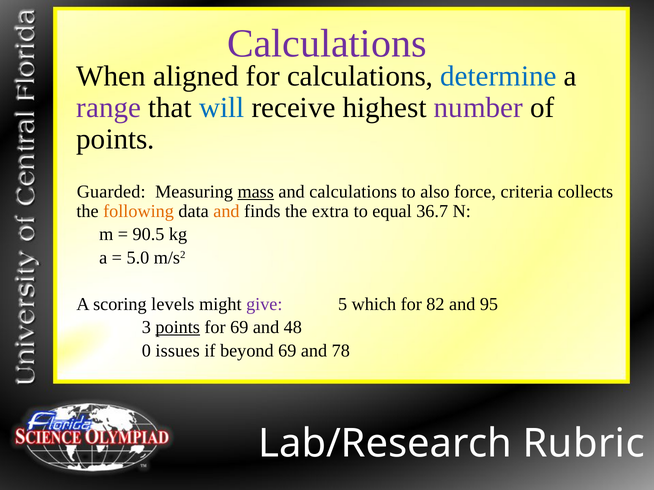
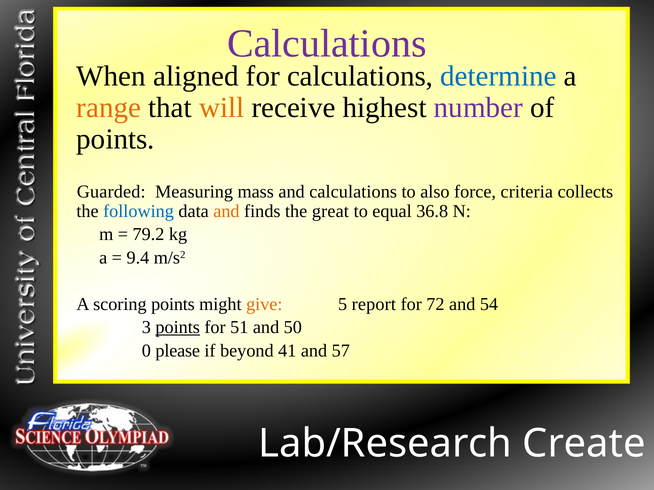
range colour: purple -> orange
will colour: blue -> orange
mass underline: present -> none
following colour: orange -> blue
extra: extra -> great
36.7: 36.7 -> 36.8
90.5: 90.5 -> 79.2
5.0: 5.0 -> 9.4
scoring levels: levels -> points
give colour: purple -> orange
which: which -> report
82: 82 -> 72
95: 95 -> 54
for 69: 69 -> 51
48: 48 -> 50
issues: issues -> please
beyond 69: 69 -> 41
78: 78 -> 57
Rubric: Rubric -> Create
